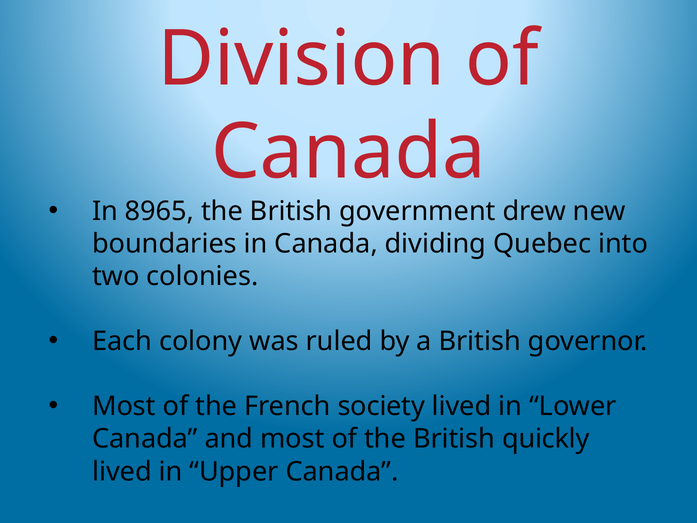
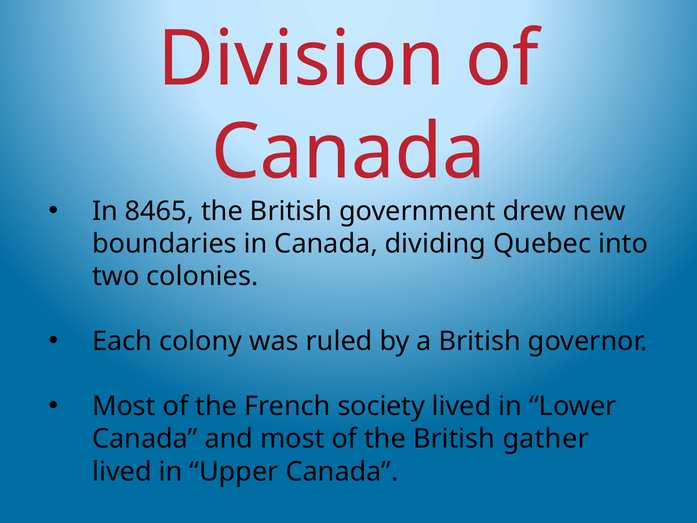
8965: 8965 -> 8465
quickly: quickly -> gather
